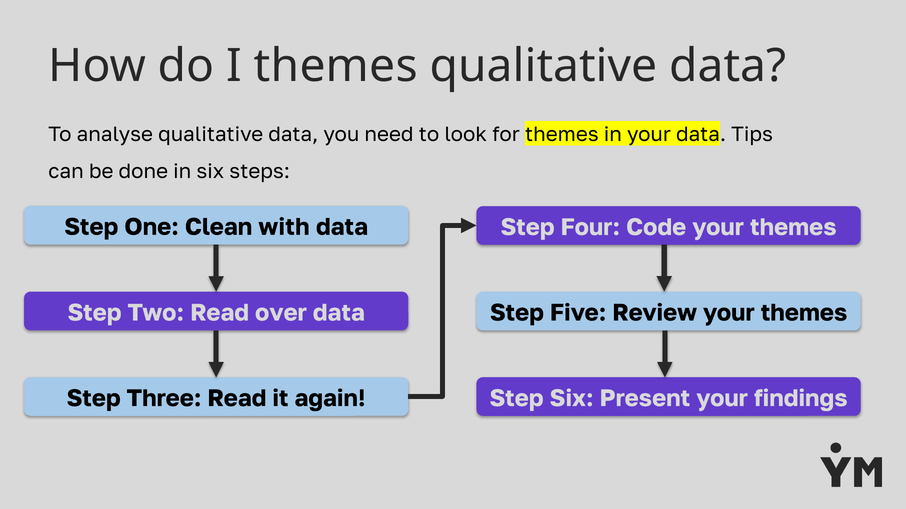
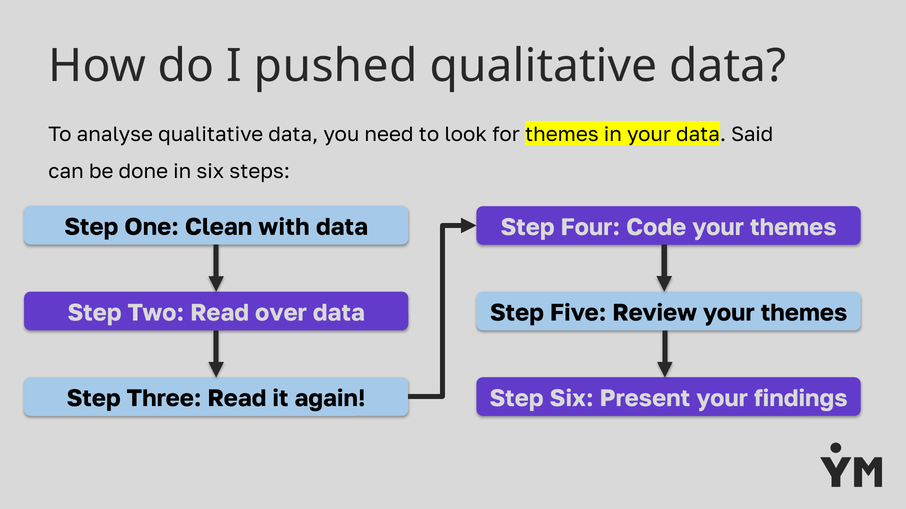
I themes: themes -> pushed
Tips: Tips -> Said
